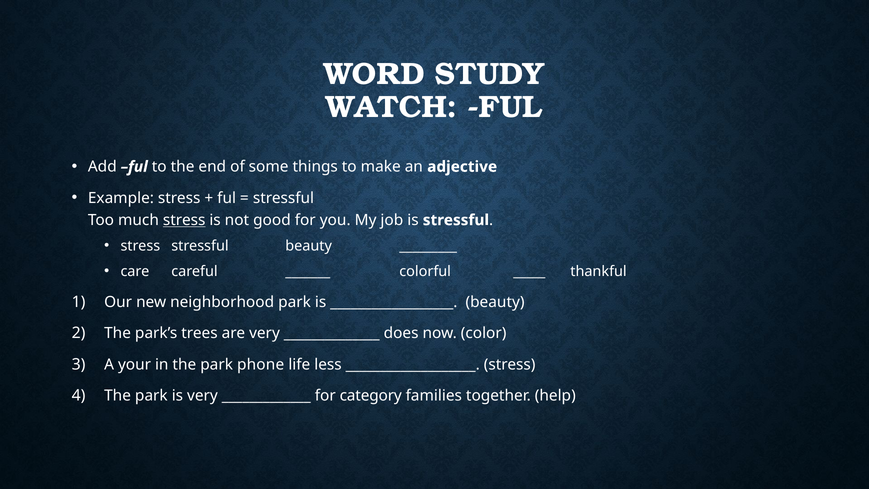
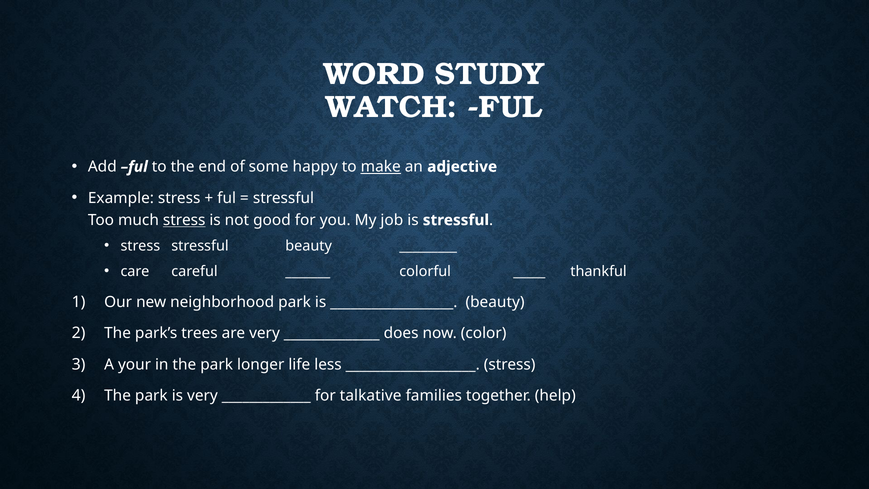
things: things -> happy
make underline: none -> present
phone: phone -> longer
category: category -> talkative
